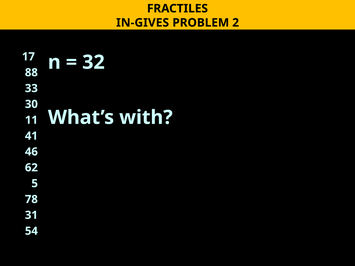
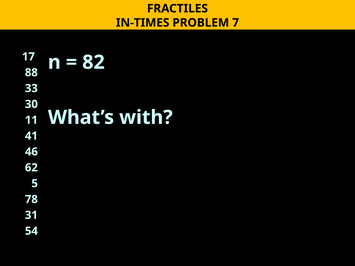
IN-GIVES: IN-GIVES -> IN-TIMES
2: 2 -> 7
32: 32 -> 82
